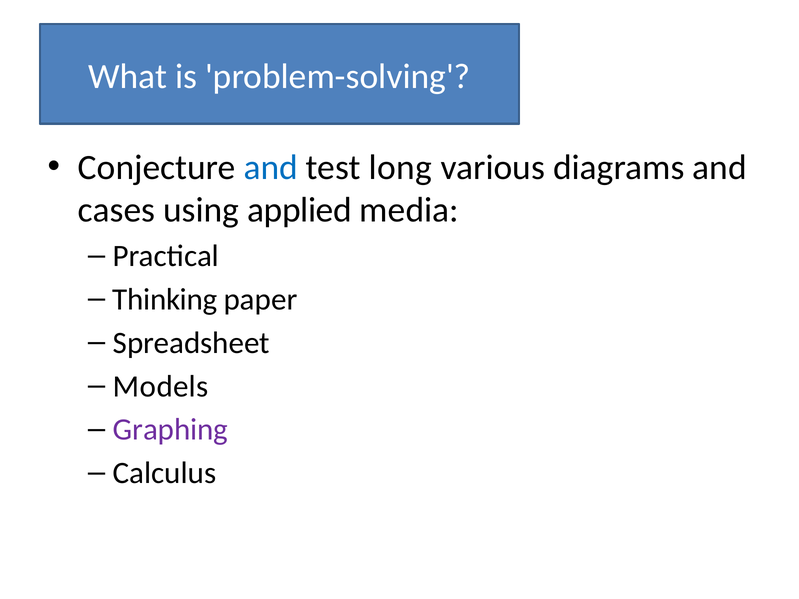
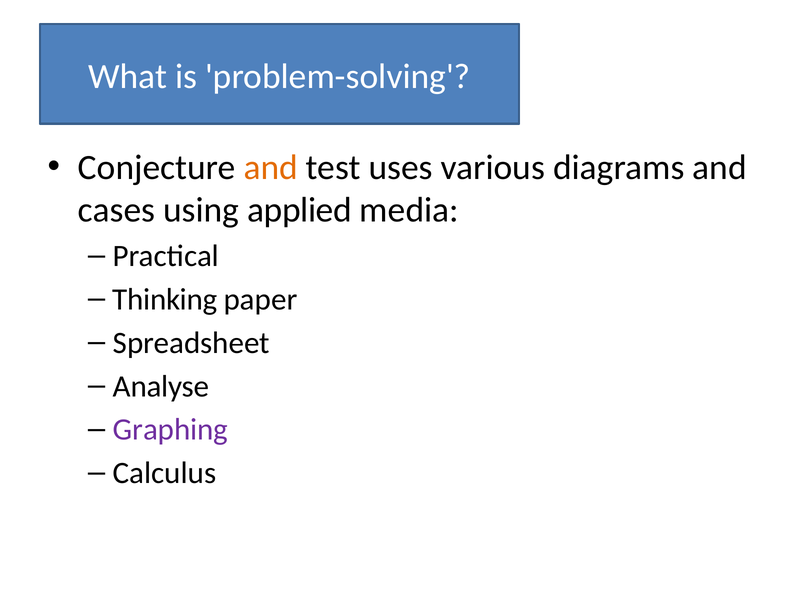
and at (271, 168) colour: blue -> orange
long: long -> uses
Models: Models -> Analyse
